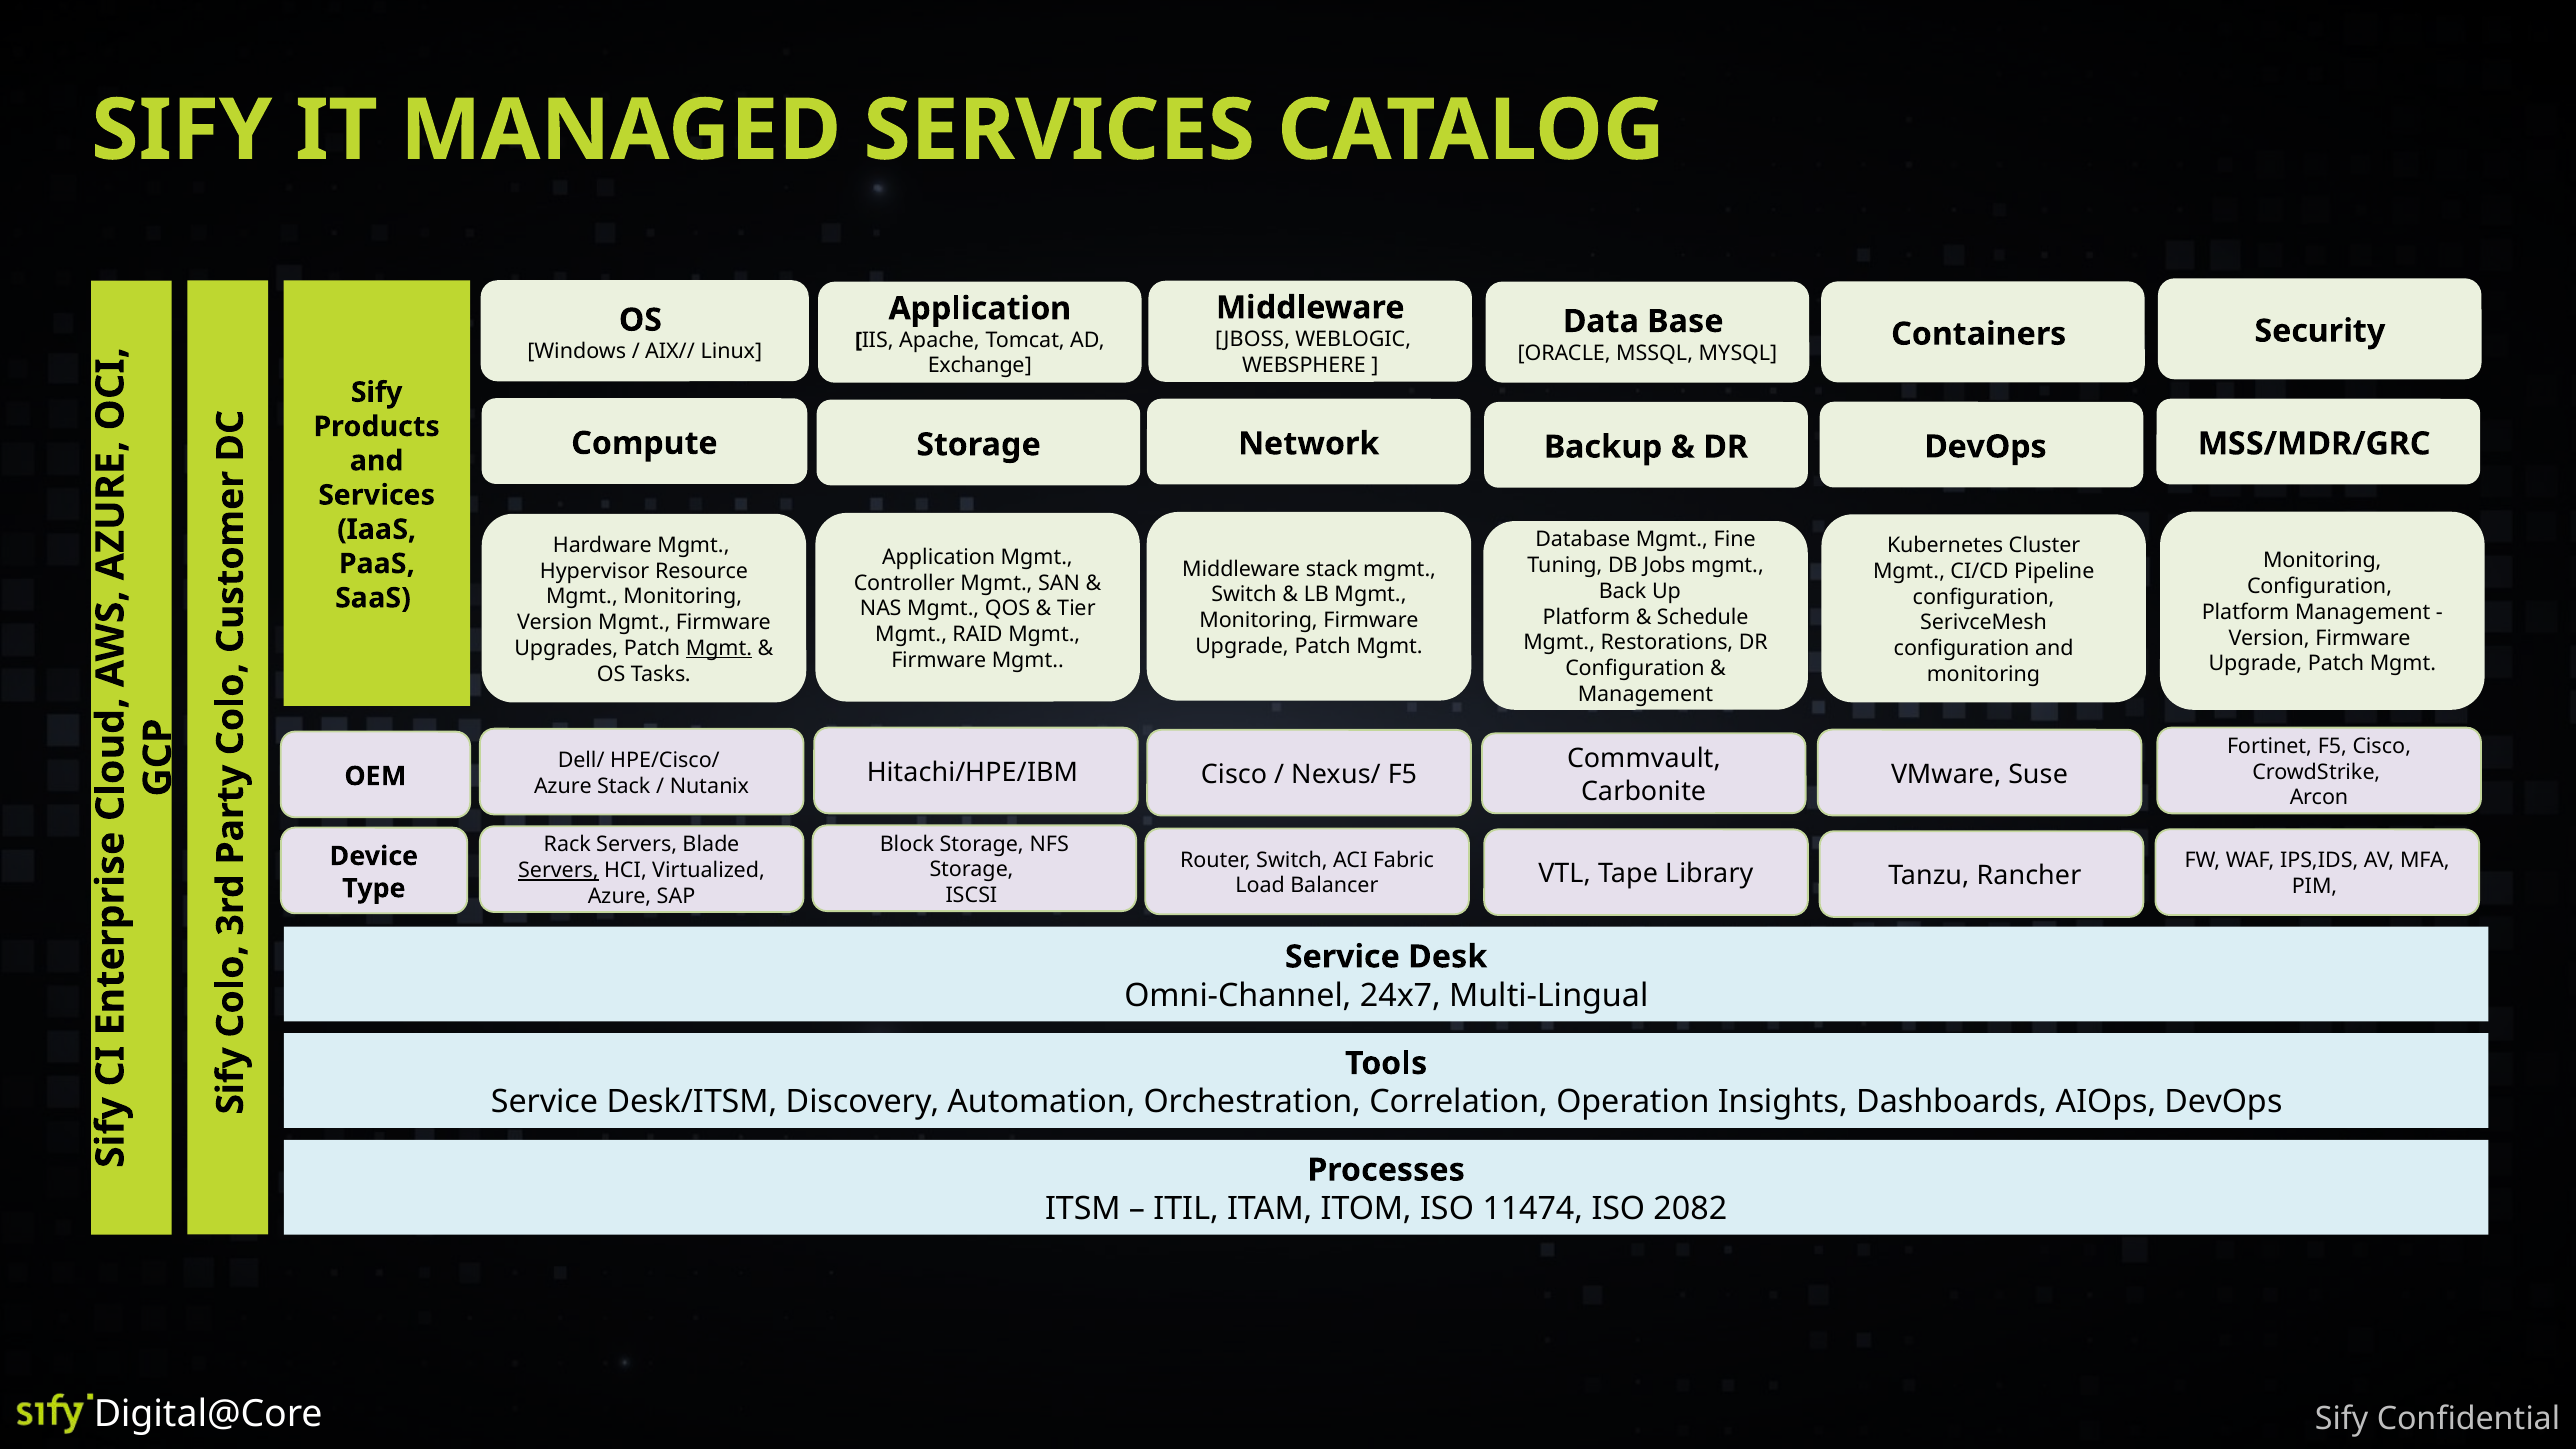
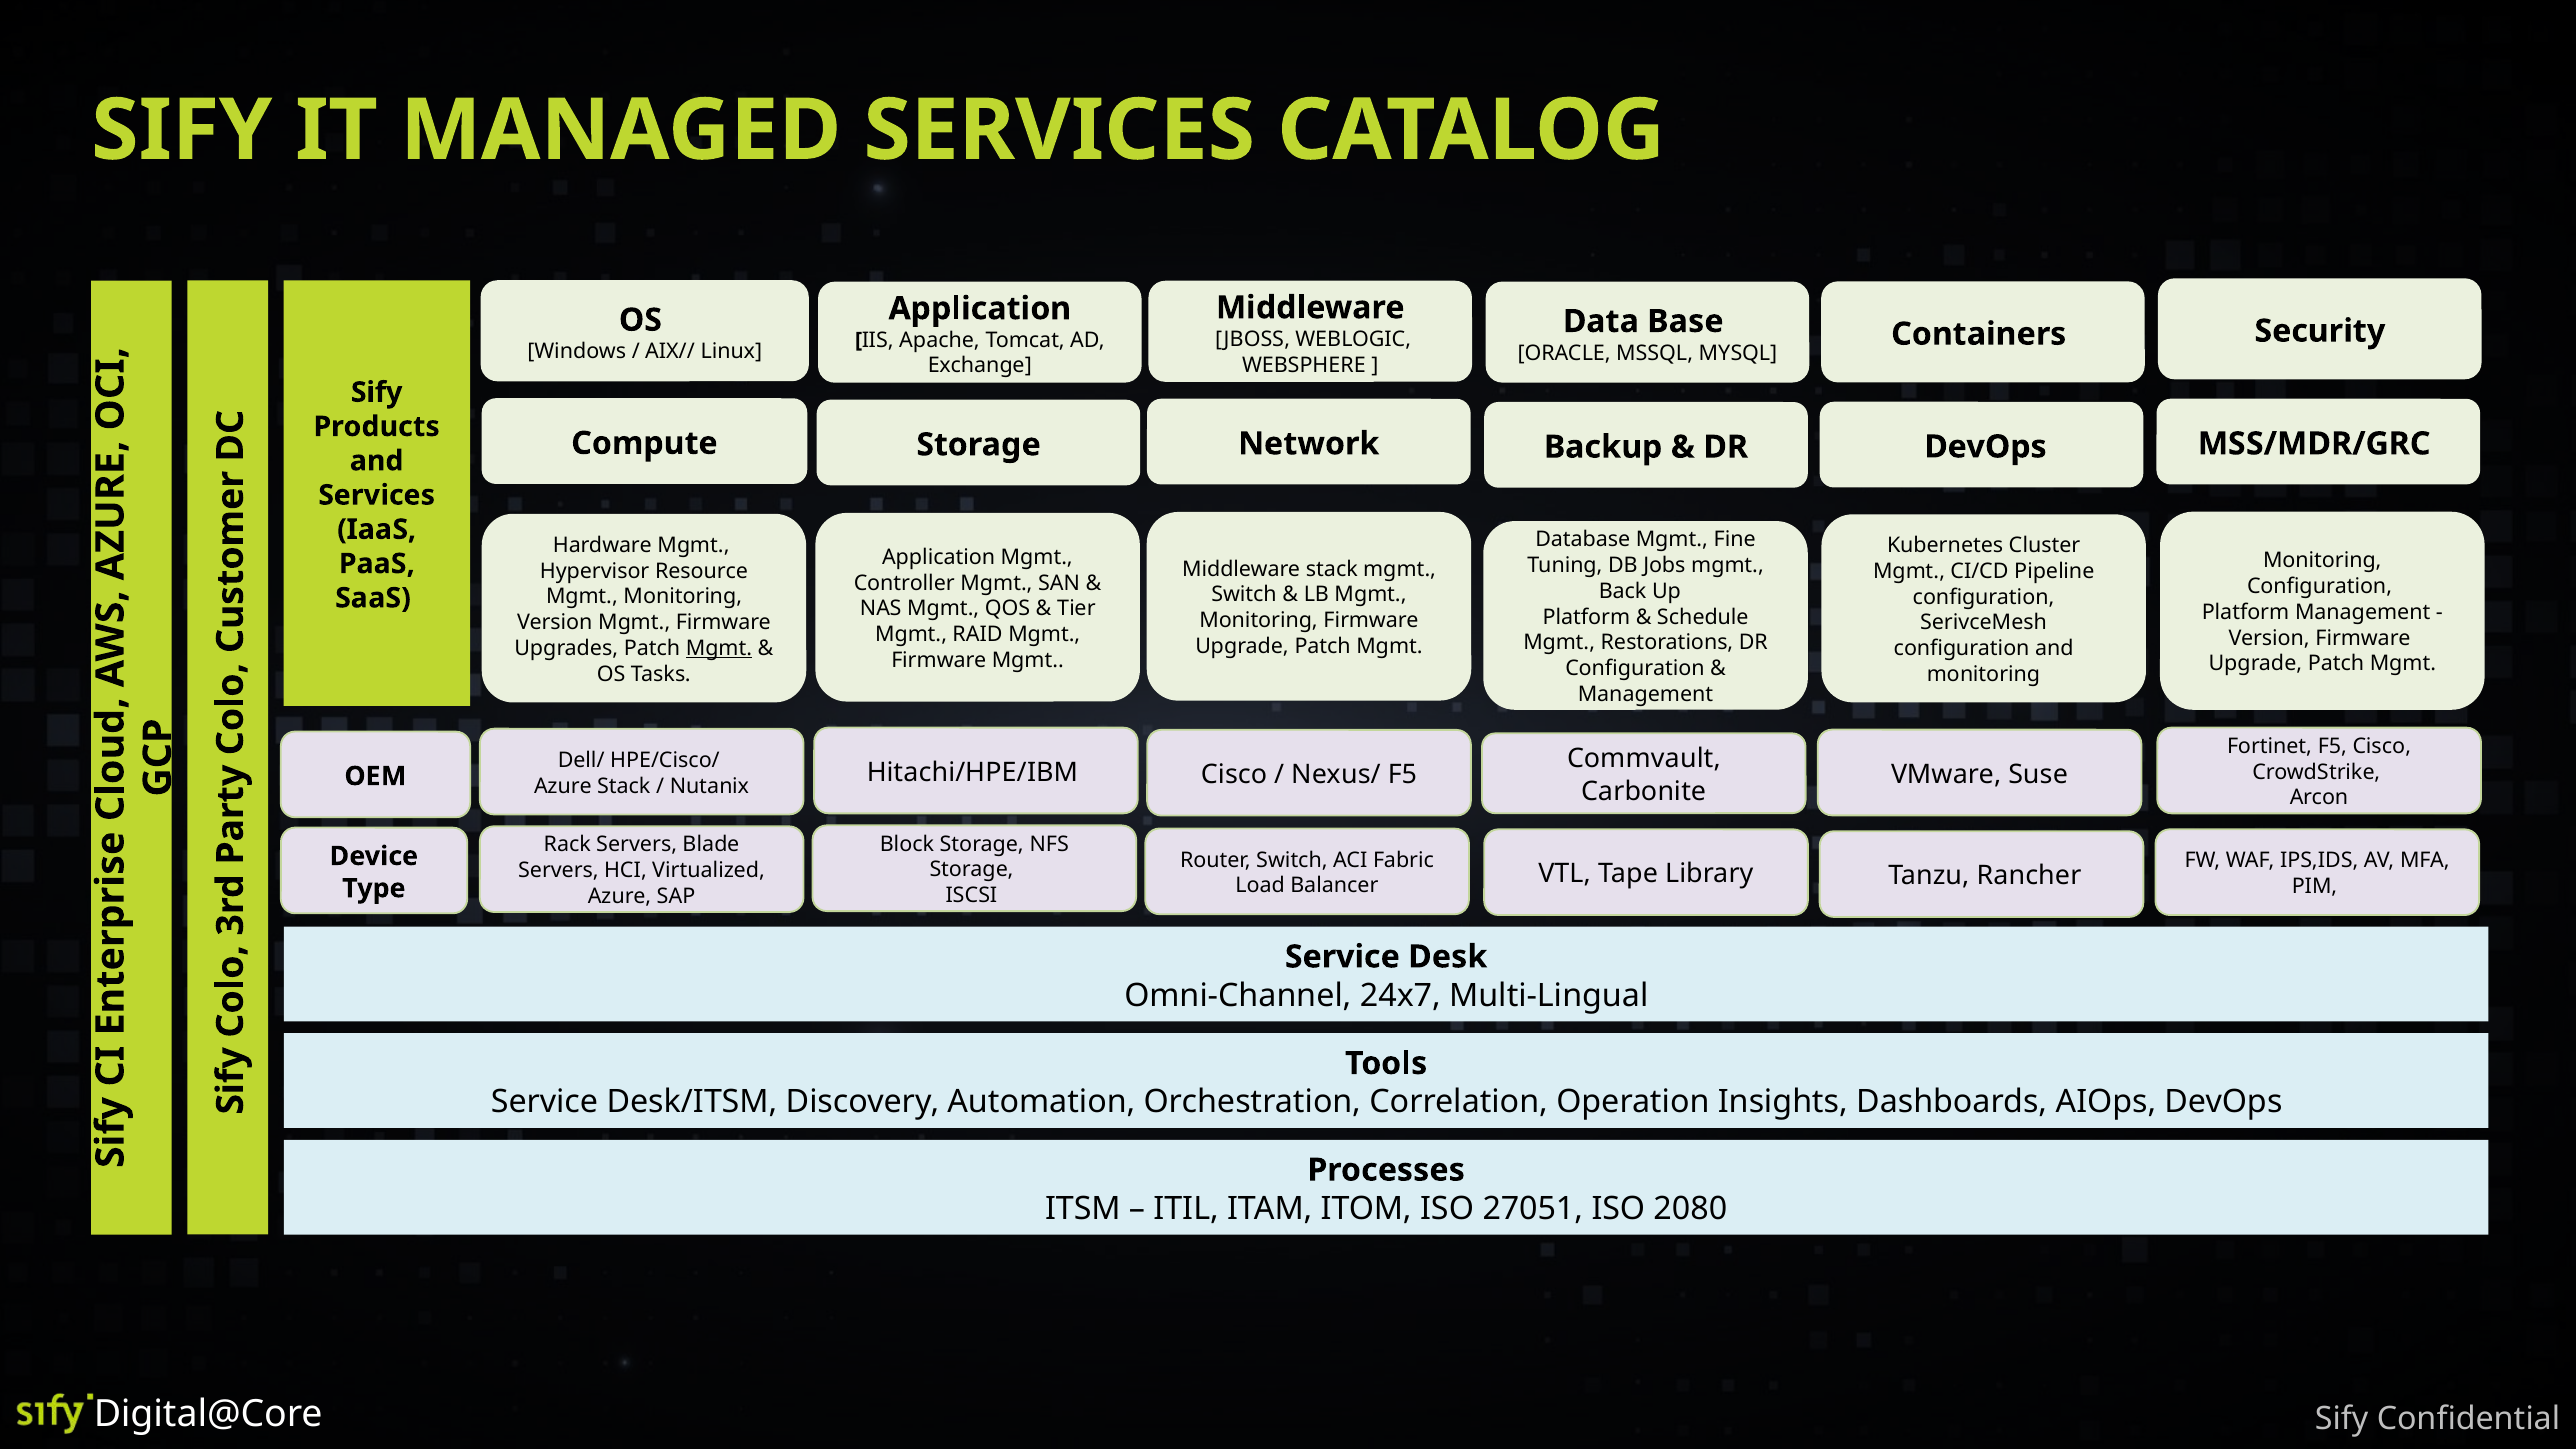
Servers at (558, 871) underline: present -> none
11474: 11474 -> 27051
2082: 2082 -> 2080
